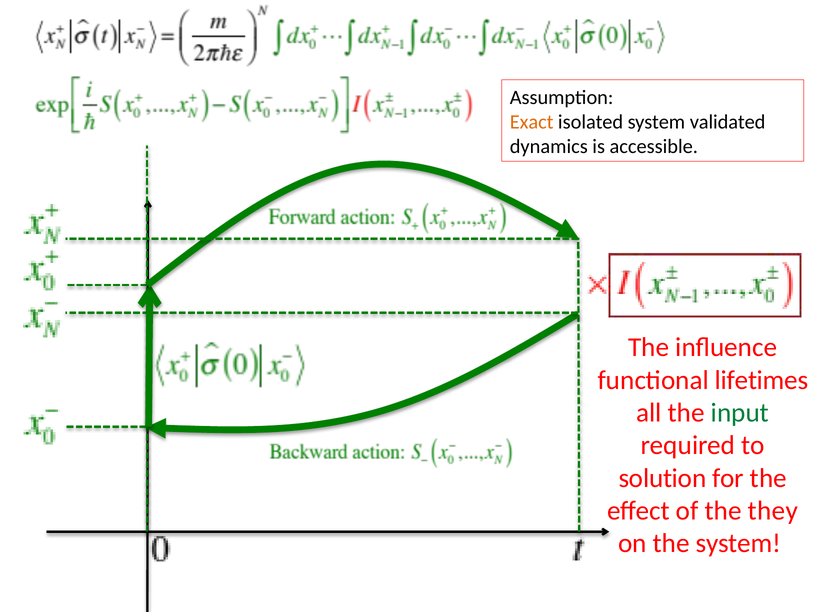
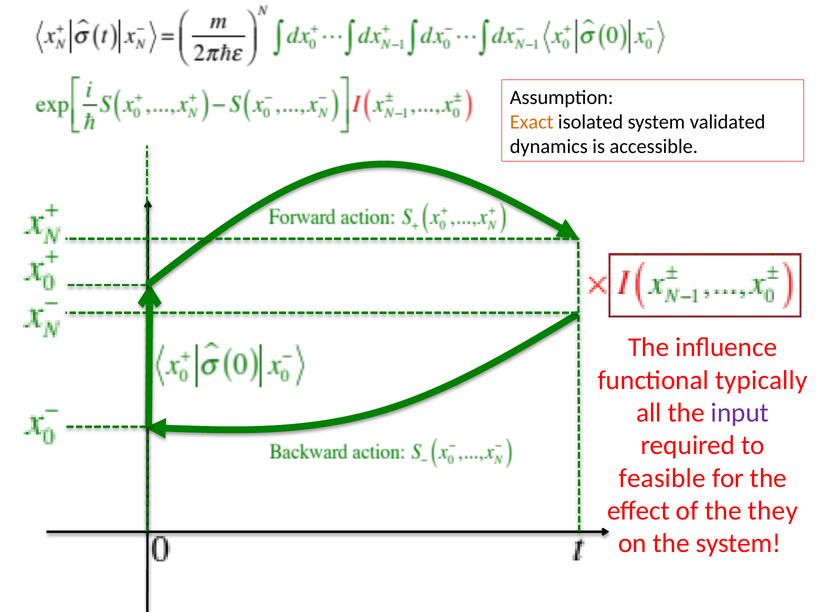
lifetimes: lifetimes -> typically
input colour: green -> purple
solution: solution -> feasible
